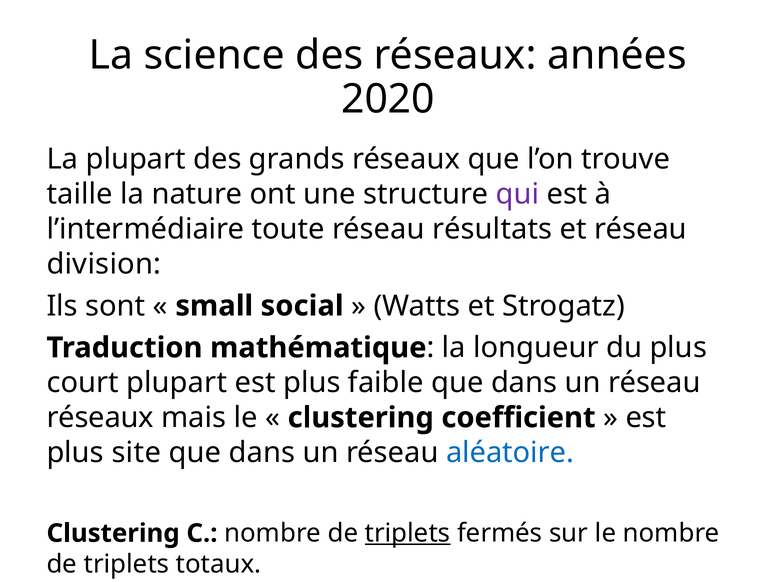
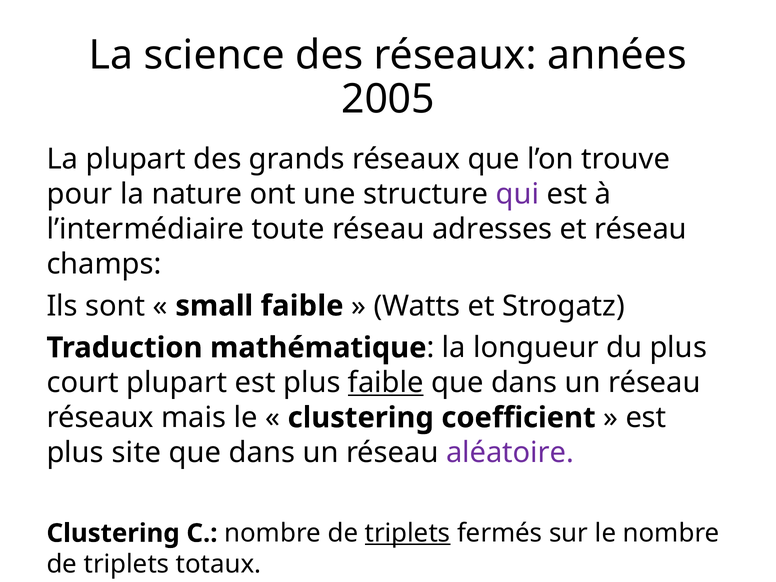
2020: 2020 -> 2005
taille: taille -> pour
résultats: résultats -> adresses
division: division -> champs
small social: social -> faible
faible at (386, 383) underline: none -> present
aléatoire colour: blue -> purple
